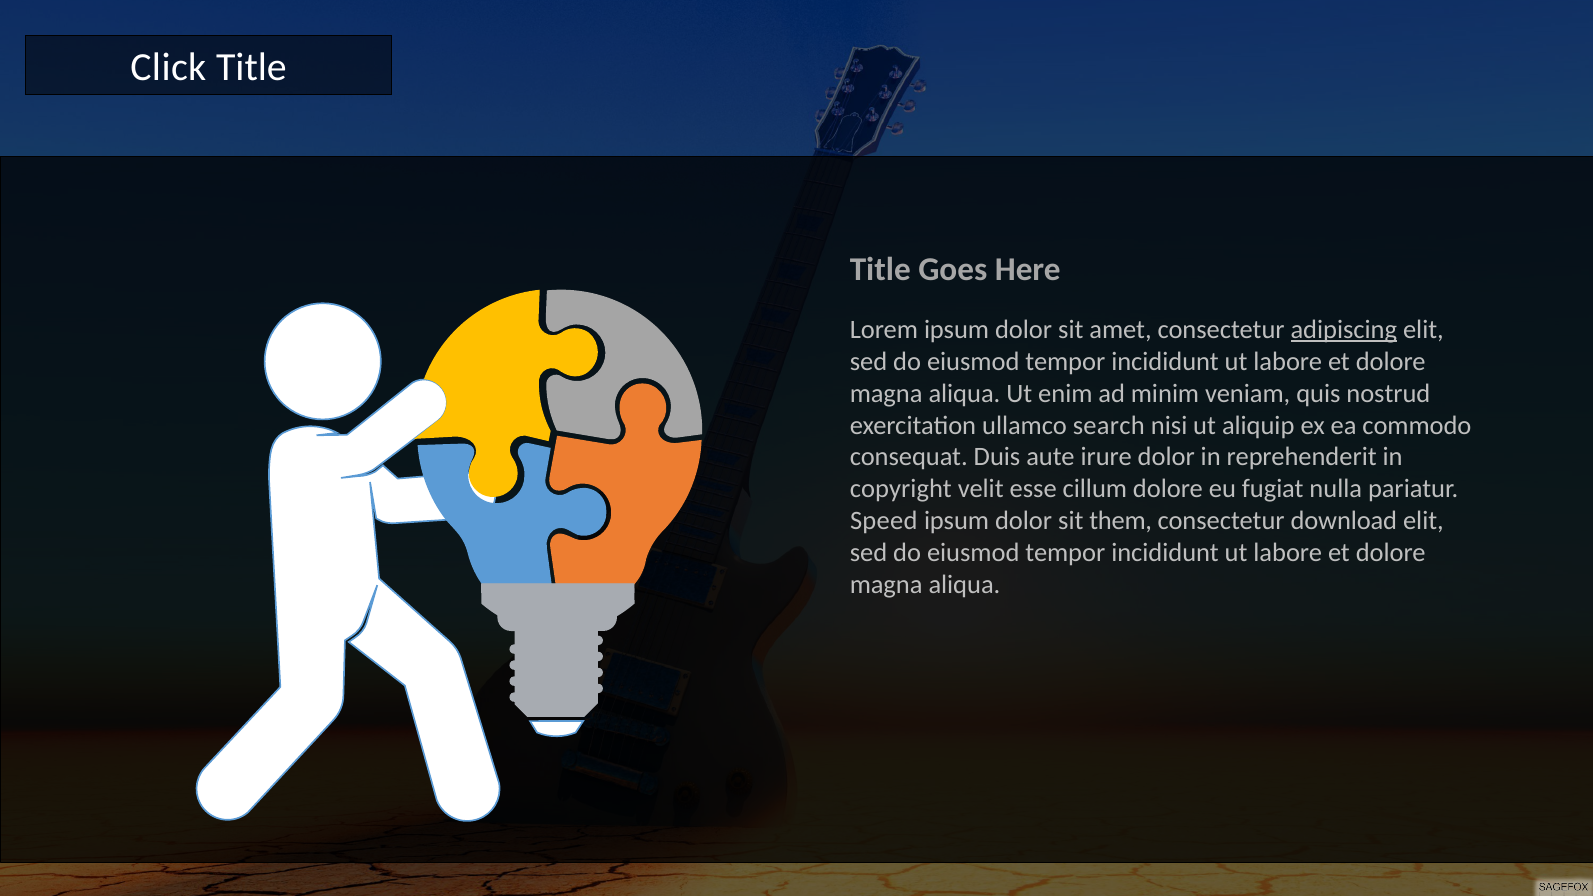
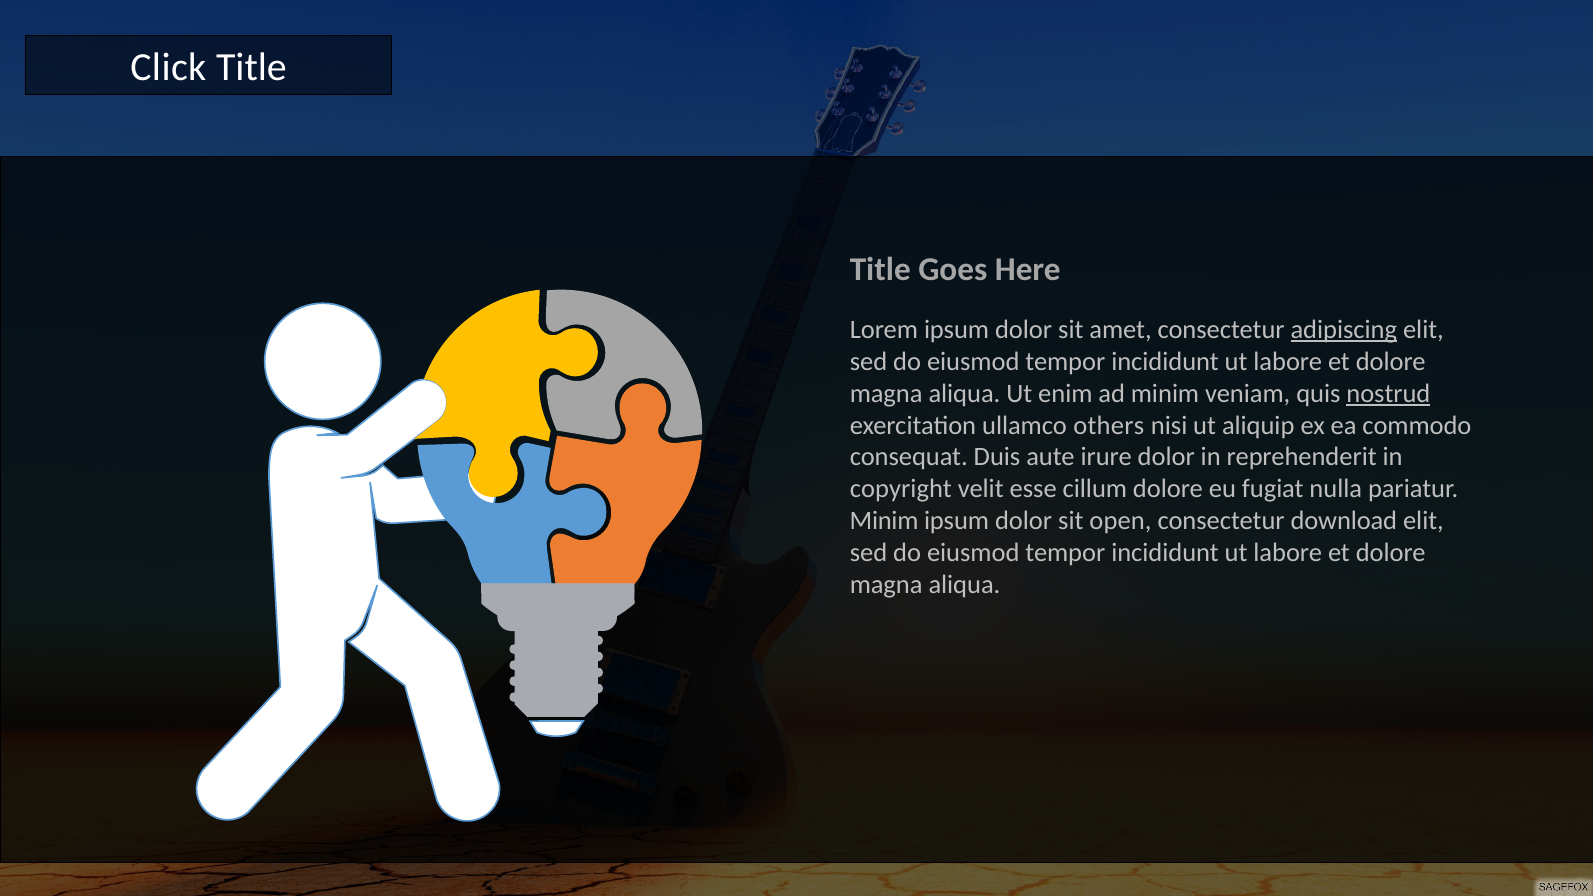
nostrud underline: none -> present
search: search -> others
Speed at (884, 521): Speed -> Minim
them: them -> open
